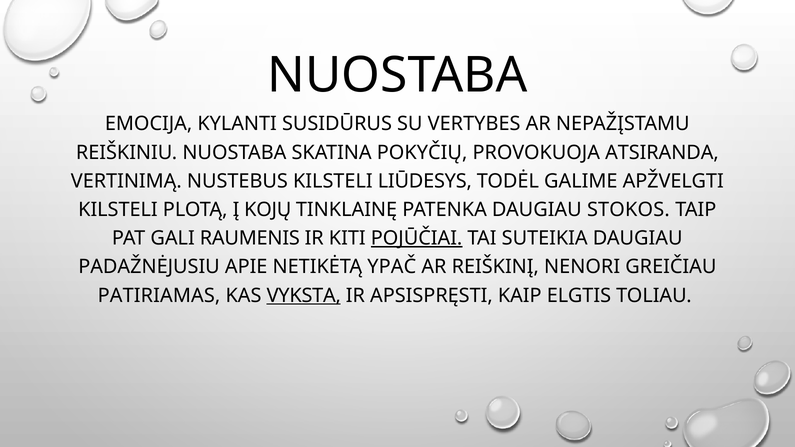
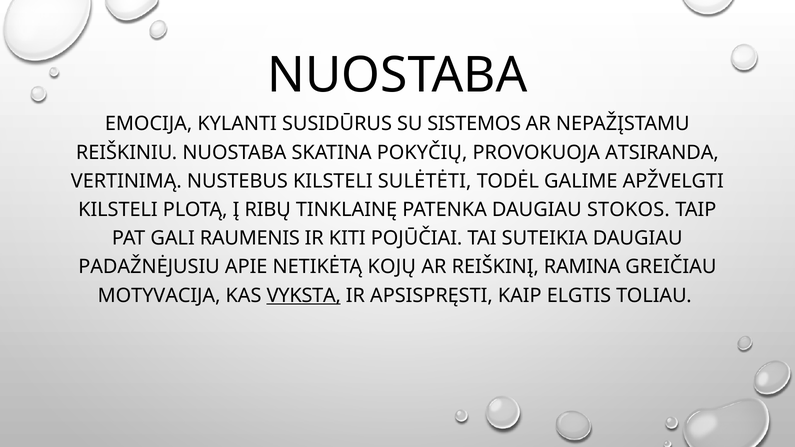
VERTYBES: VERTYBES -> SISTEMOS
LIŪDESYS: LIŪDESYS -> SULĖTĖTI
KOJŲ: KOJŲ -> RIBŲ
POJŪČIAI underline: present -> none
YPAČ: YPAČ -> KOJŲ
NENORI: NENORI -> RAMINA
PATIRIAMAS: PATIRIAMAS -> MOTYVACIJA
